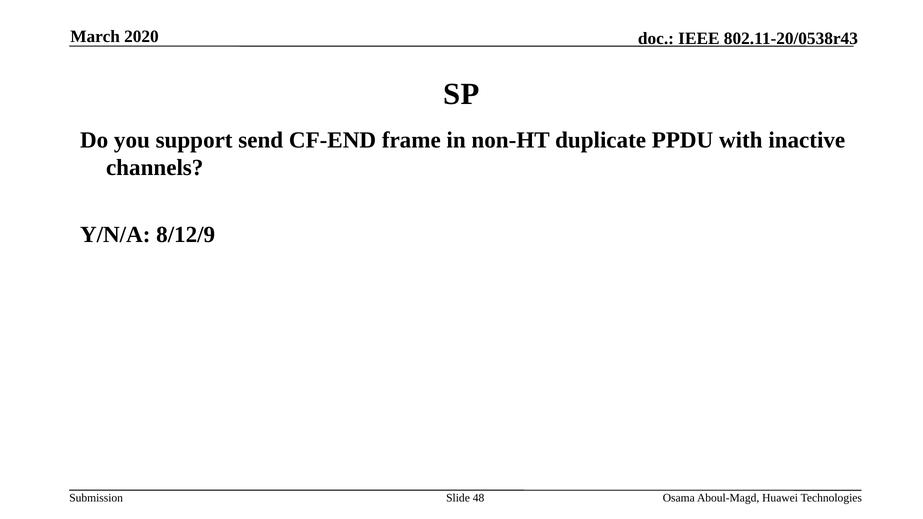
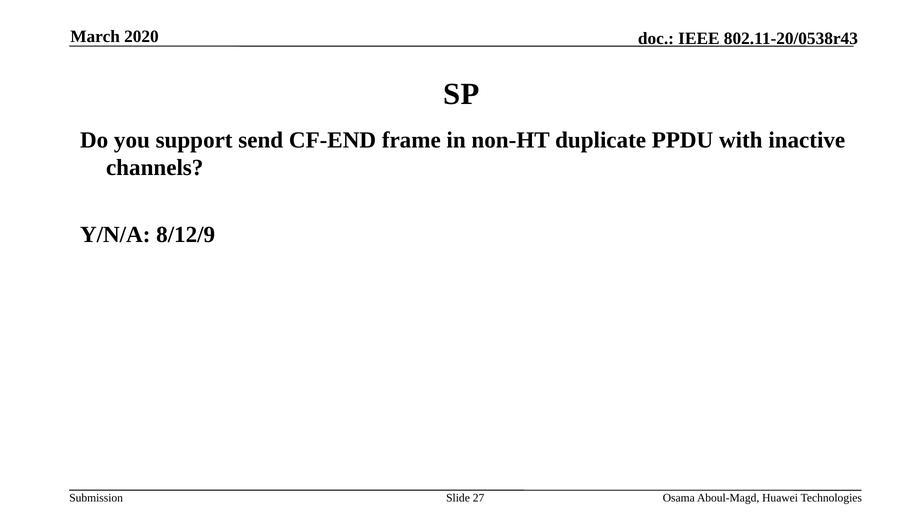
48: 48 -> 27
